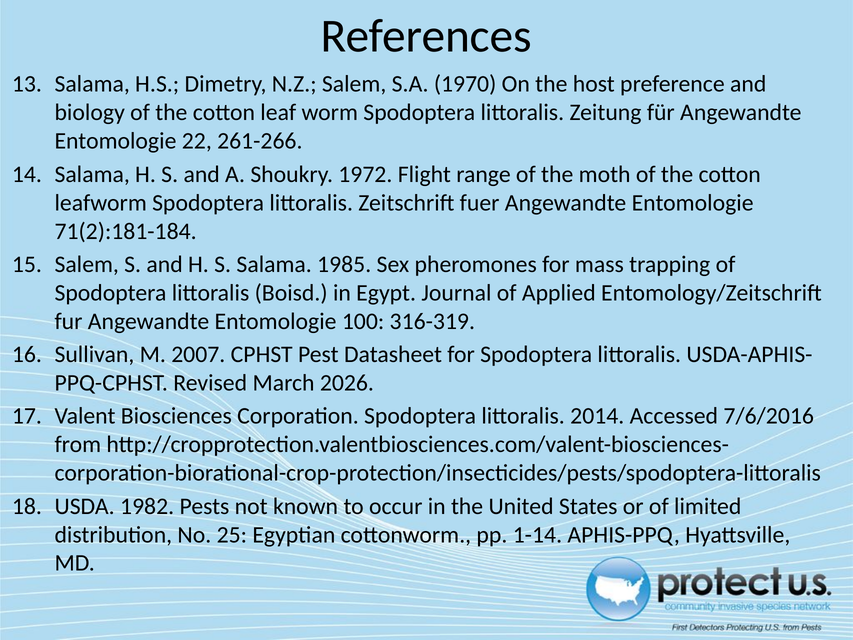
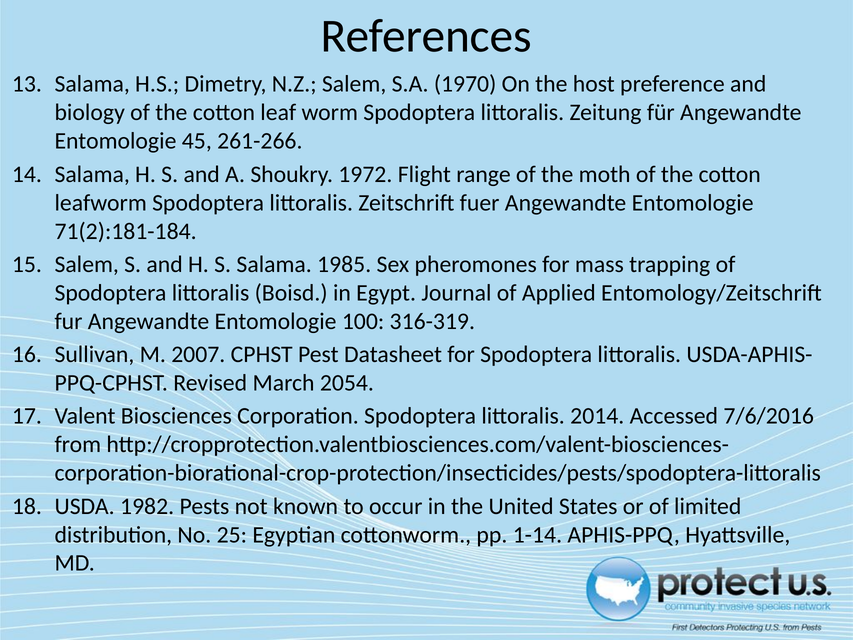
22: 22 -> 45
2026: 2026 -> 2054
